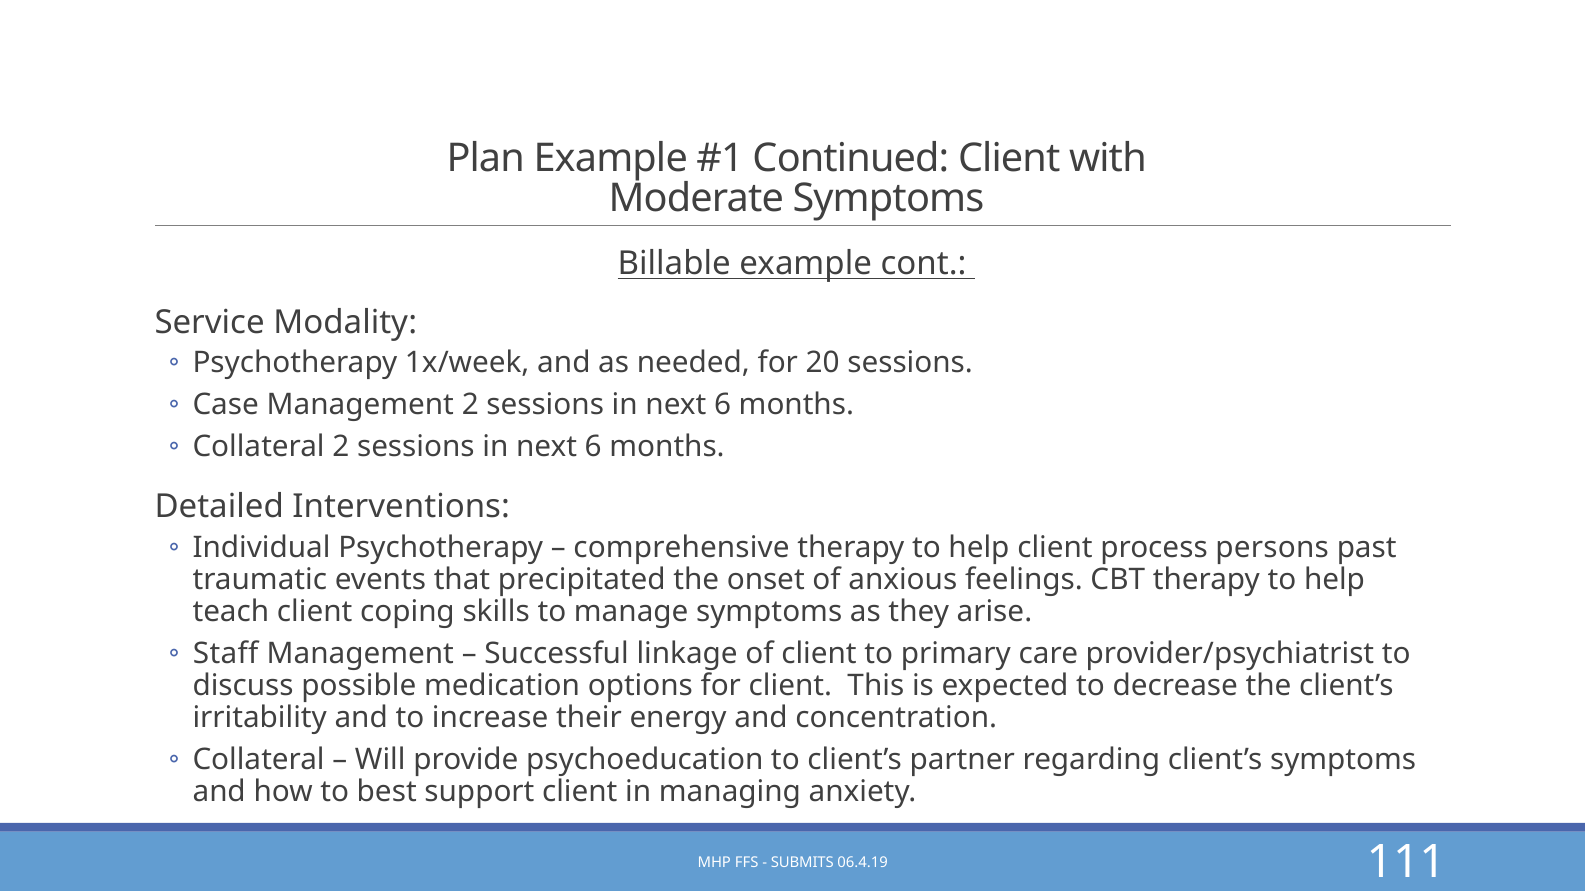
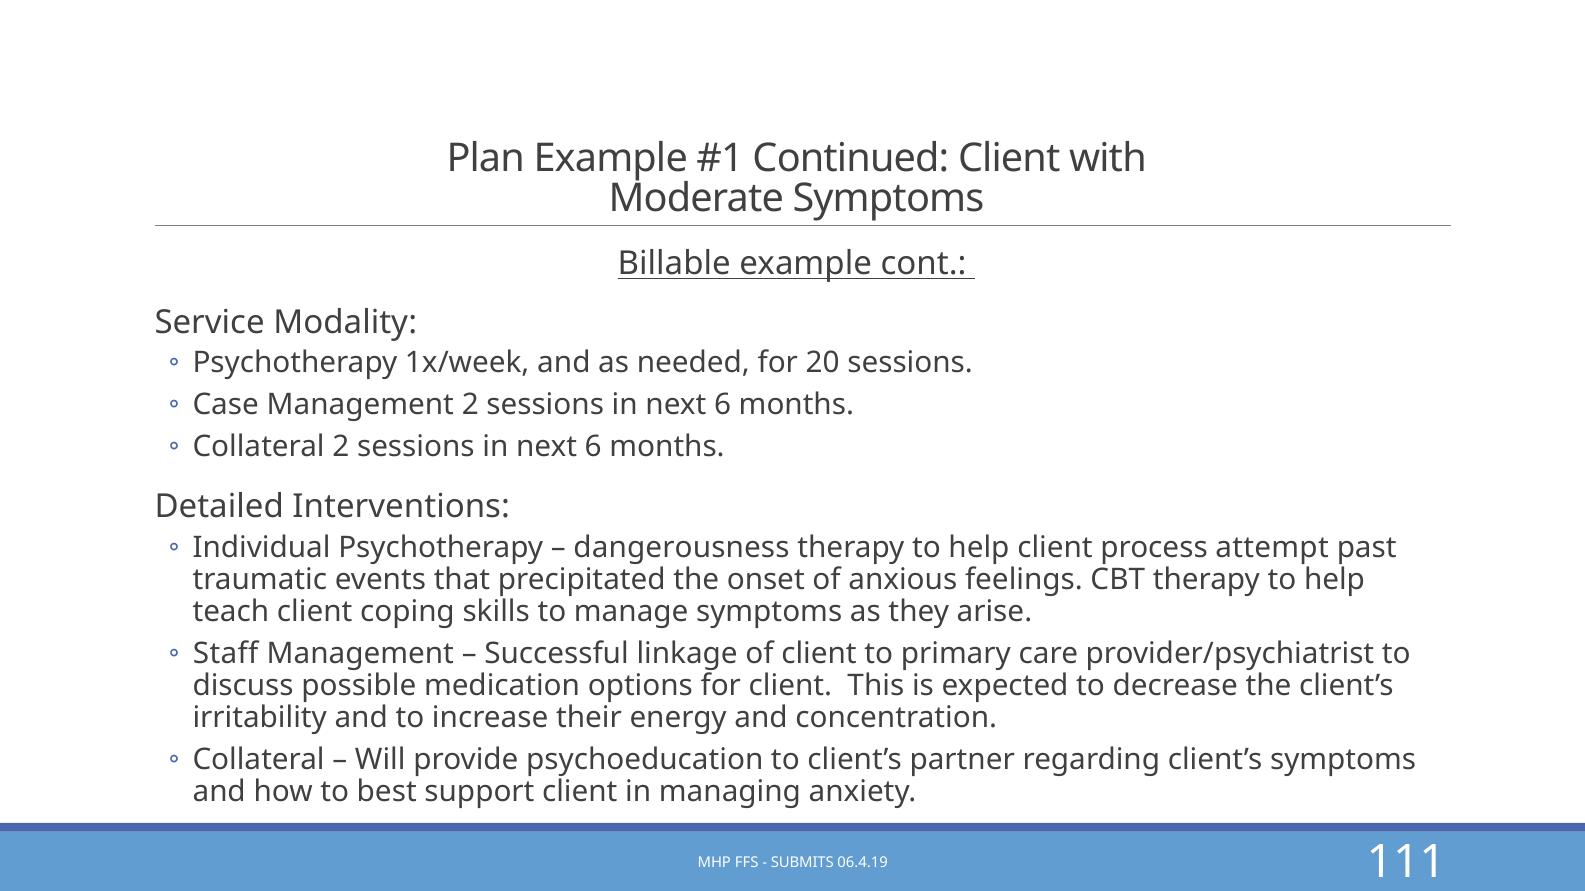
comprehensive: comprehensive -> dangerousness
persons: persons -> attempt
